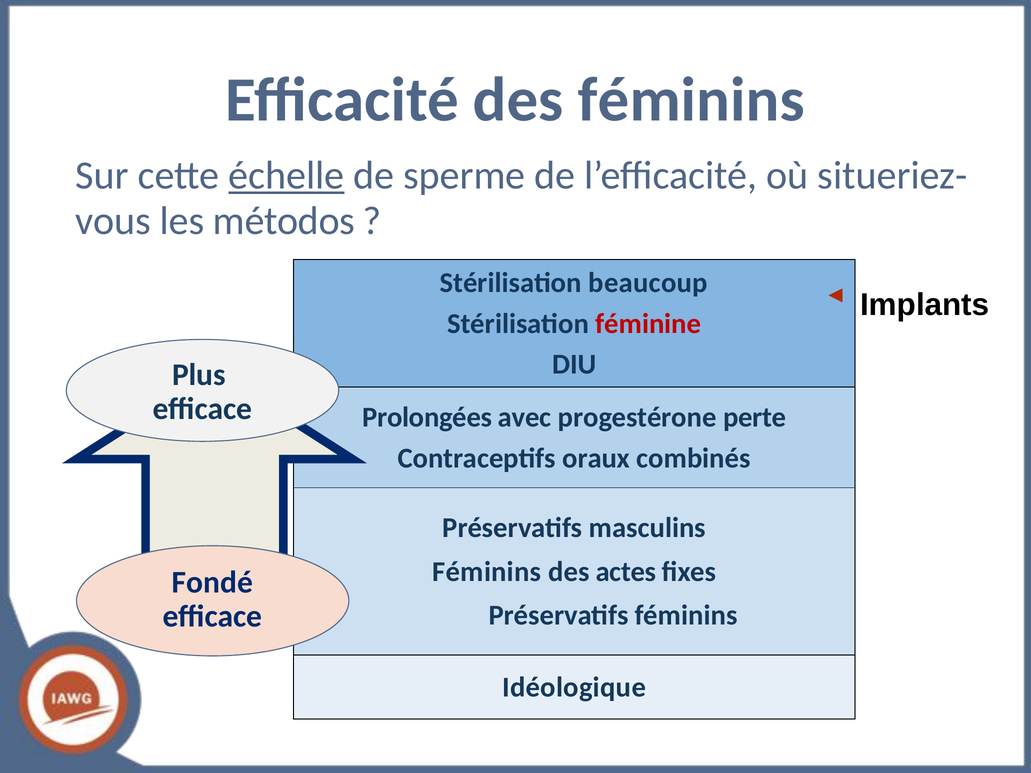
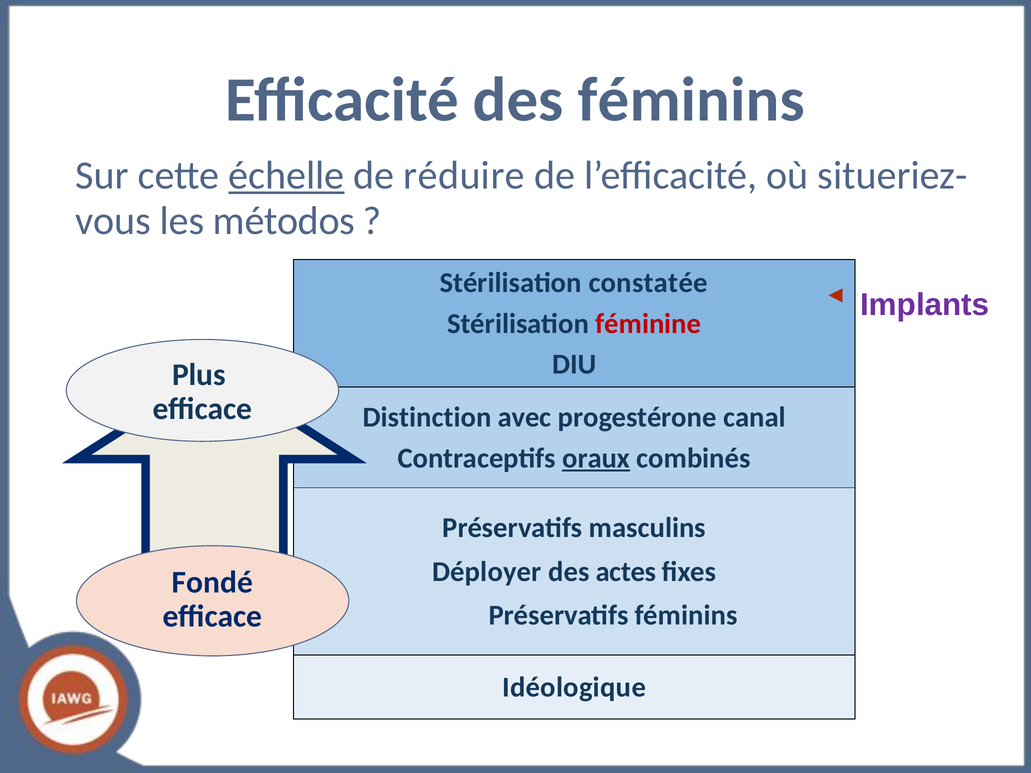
sperme: sperme -> réduire
beaucoup: beaucoup -> constatée
Implants colour: black -> purple
Prolongées: Prolongées -> Distinction
perte: perte -> canal
oraux underline: none -> present
Féminins at (487, 572): Féminins -> Déployer
